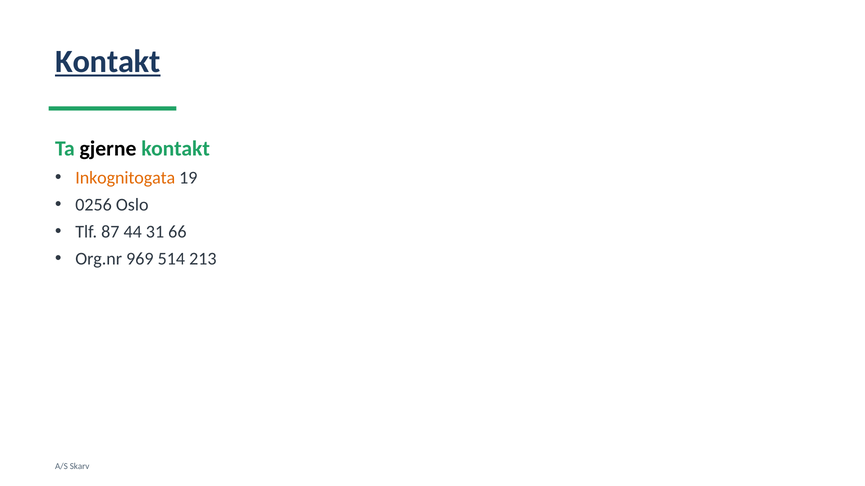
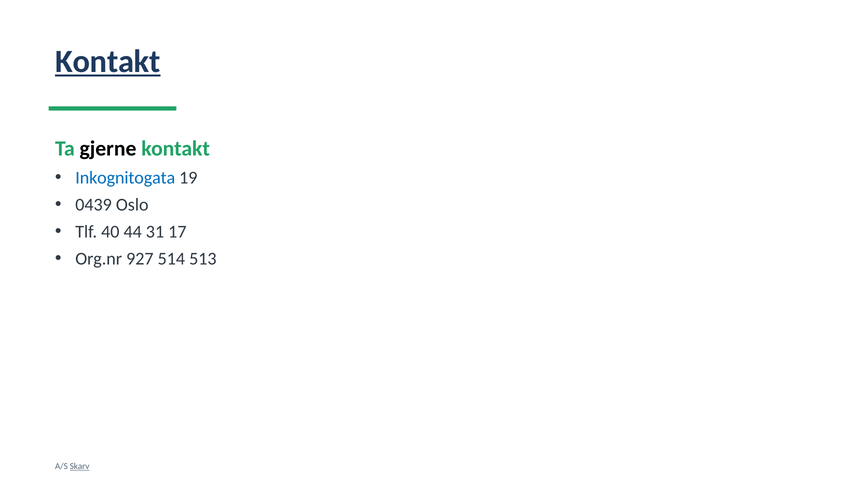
Inkognitogata colour: orange -> blue
0256: 0256 -> 0439
87: 87 -> 40
66: 66 -> 17
969: 969 -> 927
213: 213 -> 513
Skarv underline: none -> present
